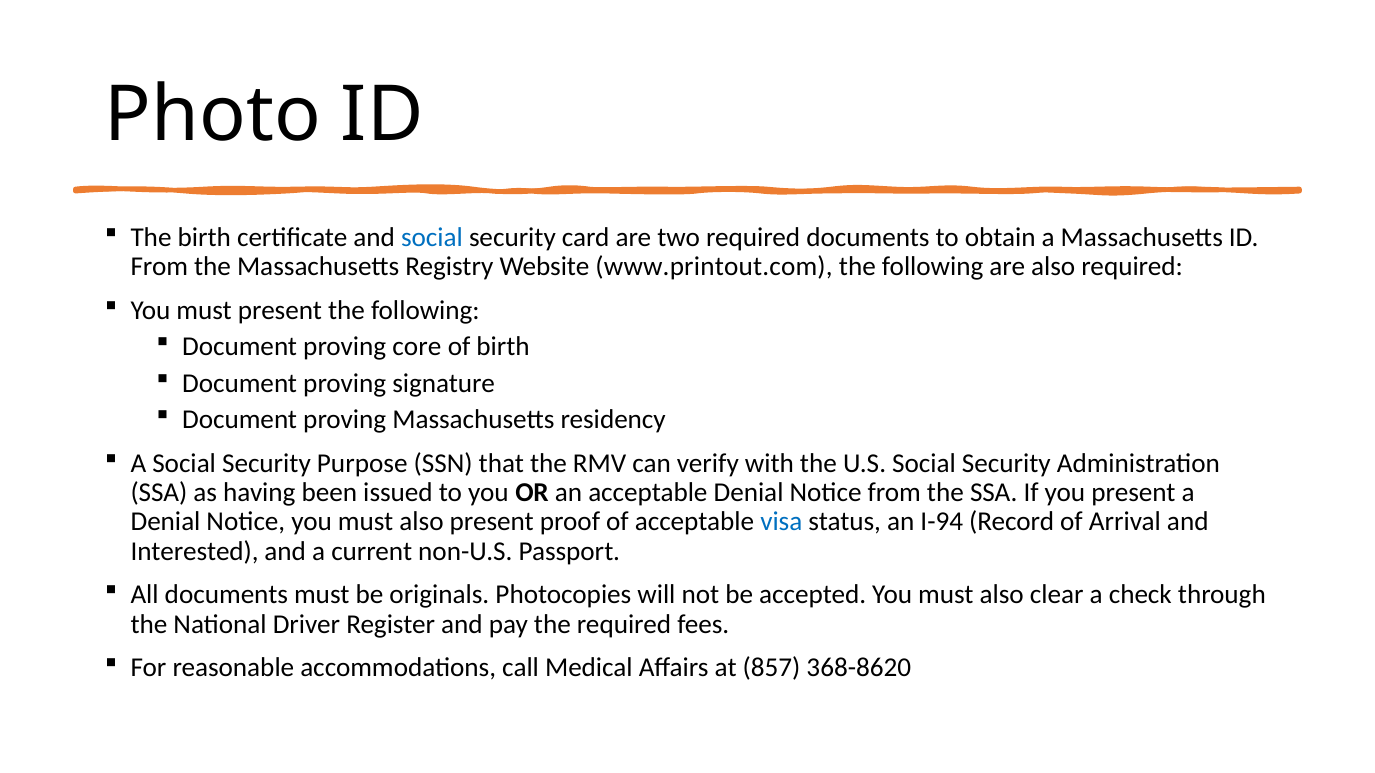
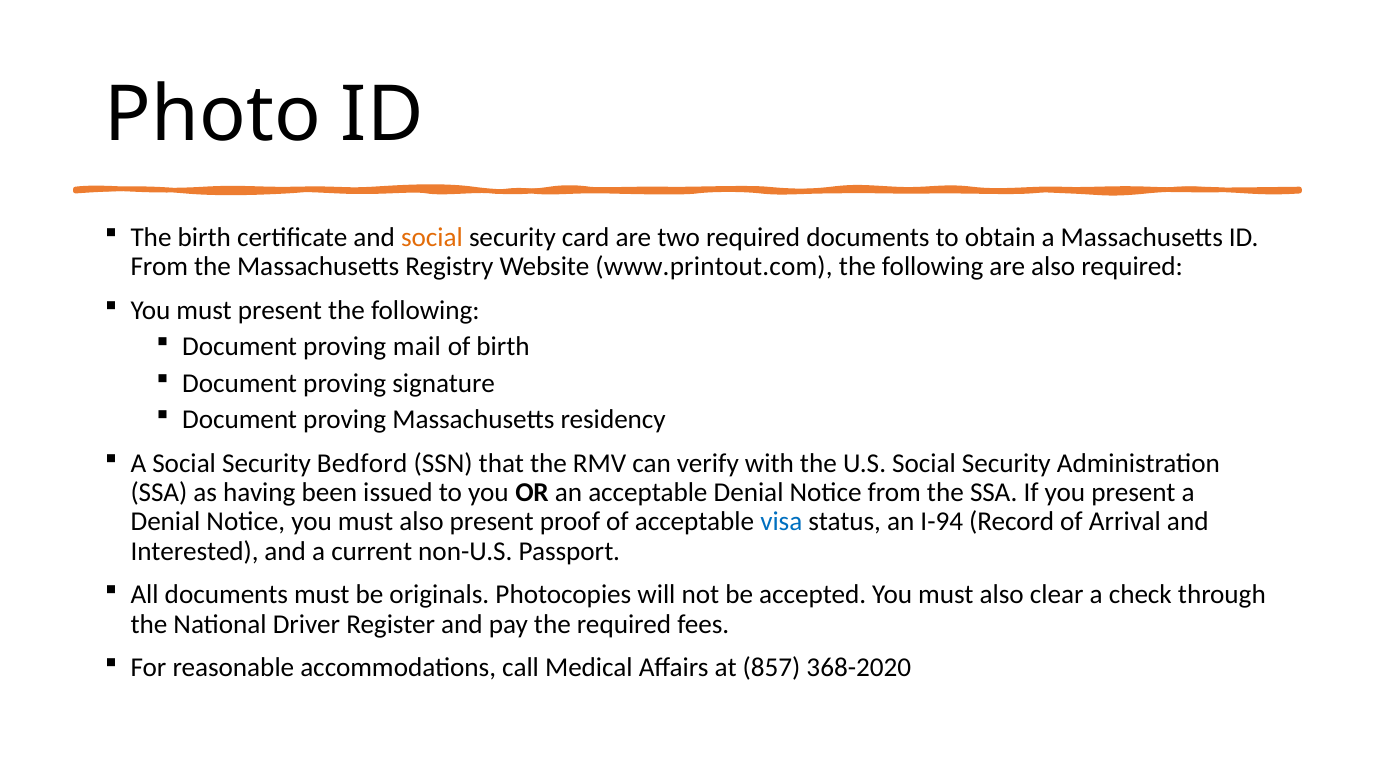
social at (432, 237) colour: blue -> orange
core: core -> mail
Purpose: Purpose -> Bedford
368-8620: 368-8620 -> 368-2020
